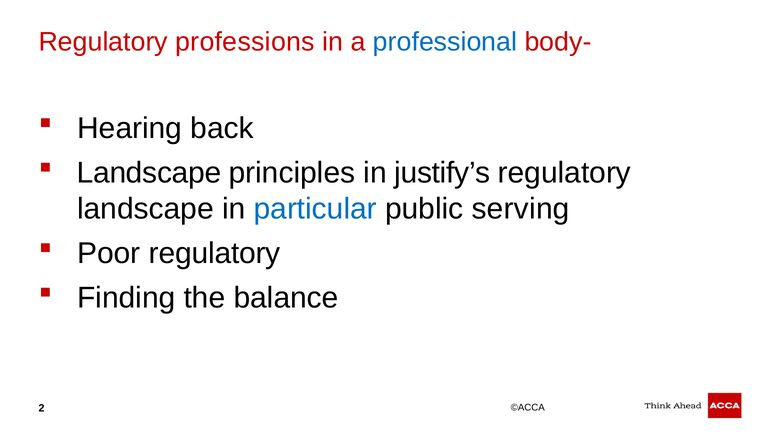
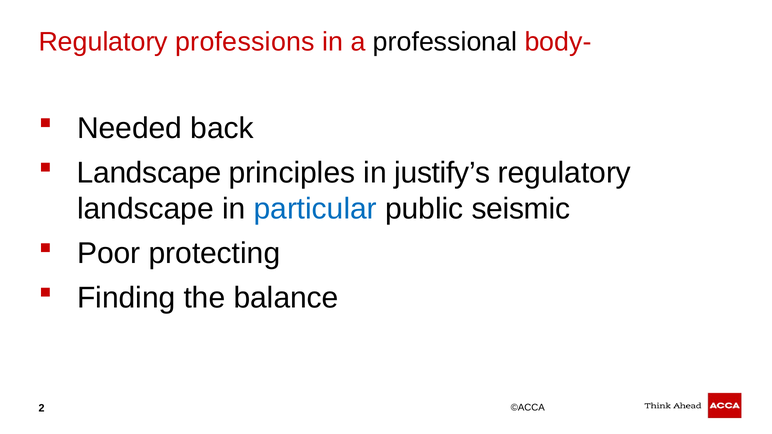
professional colour: blue -> black
Hearing: Hearing -> Needed
serving: serving -> seismic
Poor regulatory: regulatory -> protecting
